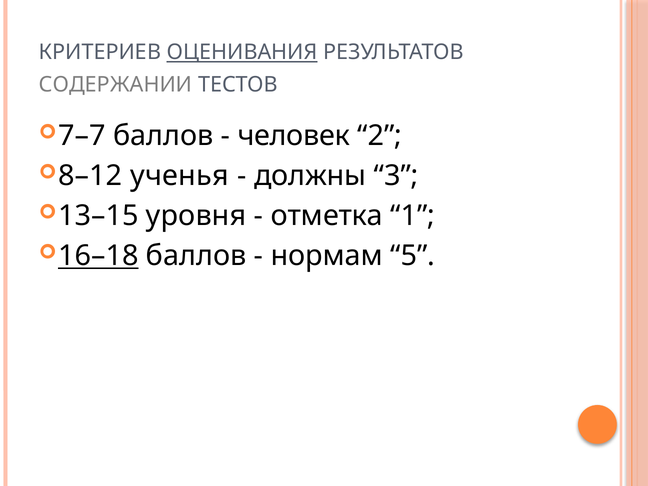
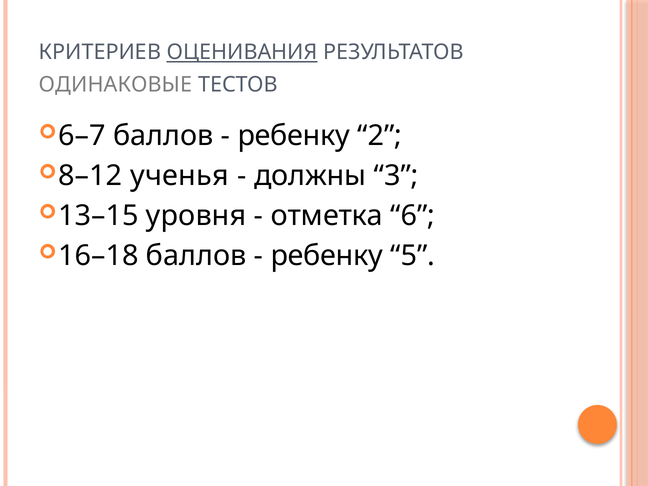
СОДЕРЖАНИИ: СОДЕРЖАНИИ -> ОДИНАКОВЫЕ
7–7: 7–7 -> 6–7
человек at (294, 136): человек -> ребенку
1: 1 -> 6
16–18 underline: present -> none
нормам at (327, 256): нормам -> ребенку
